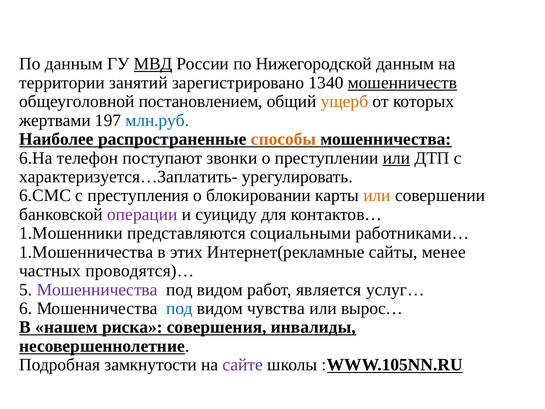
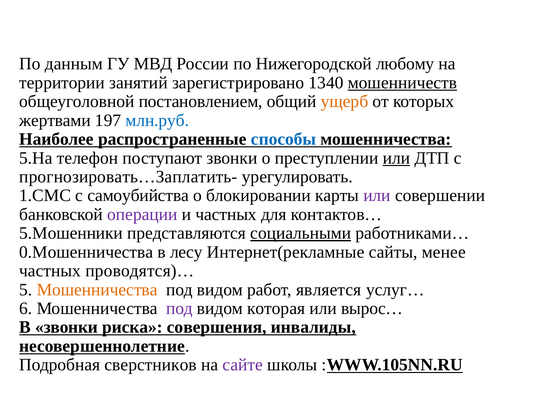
МВД underline: present -> none
Нижегородской данным: данным -> любому
способы colour: orange -> blue
6.На: 6.На -> 5.На
характеризуется…Заплатить-: характеризуется…Заплатить- -> прогнозировать…Заплатить-
6.СМС: 6.СМС -> 1.СМС
преступления: преступления -> самоубийства
или at (377, 195) colour: orange -> purple
и суициду: суициду -> частных
1.Мошенники: 1.Мошенники -> 5.Мошенники
социальными underline: none -> present
1.Мошенничества: 1.Мошенничества -> 0.Мошенничества
этих: этих -> лесу
Мошенничества at (97, 289) colour: purple -> orange
под at (179, 308) colour: blue -> purple
чувства: чувства -> которая
В нашем: нашем -> звонки
замкнутости: замкнутости -> сверстников
